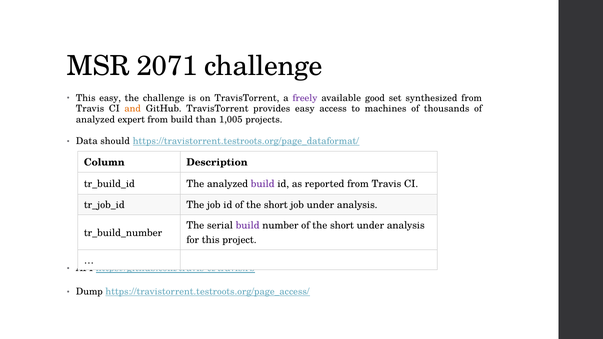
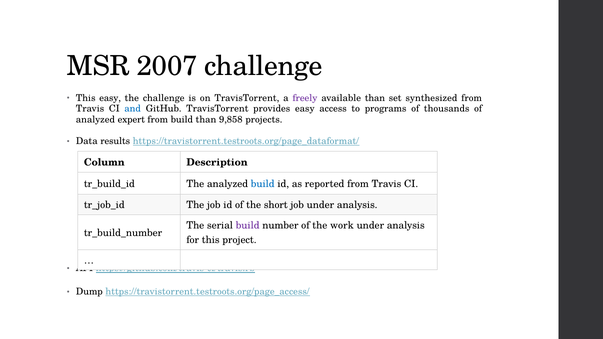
2071: 2071 -> 2007
available good: good -> than
and colour: orange -> blue
machines: machines -> programs
1,005: 1,005 -> 9,858
should: should -> results
build at (263, 184) colour: purple -> blue
number of the short: short -> work
